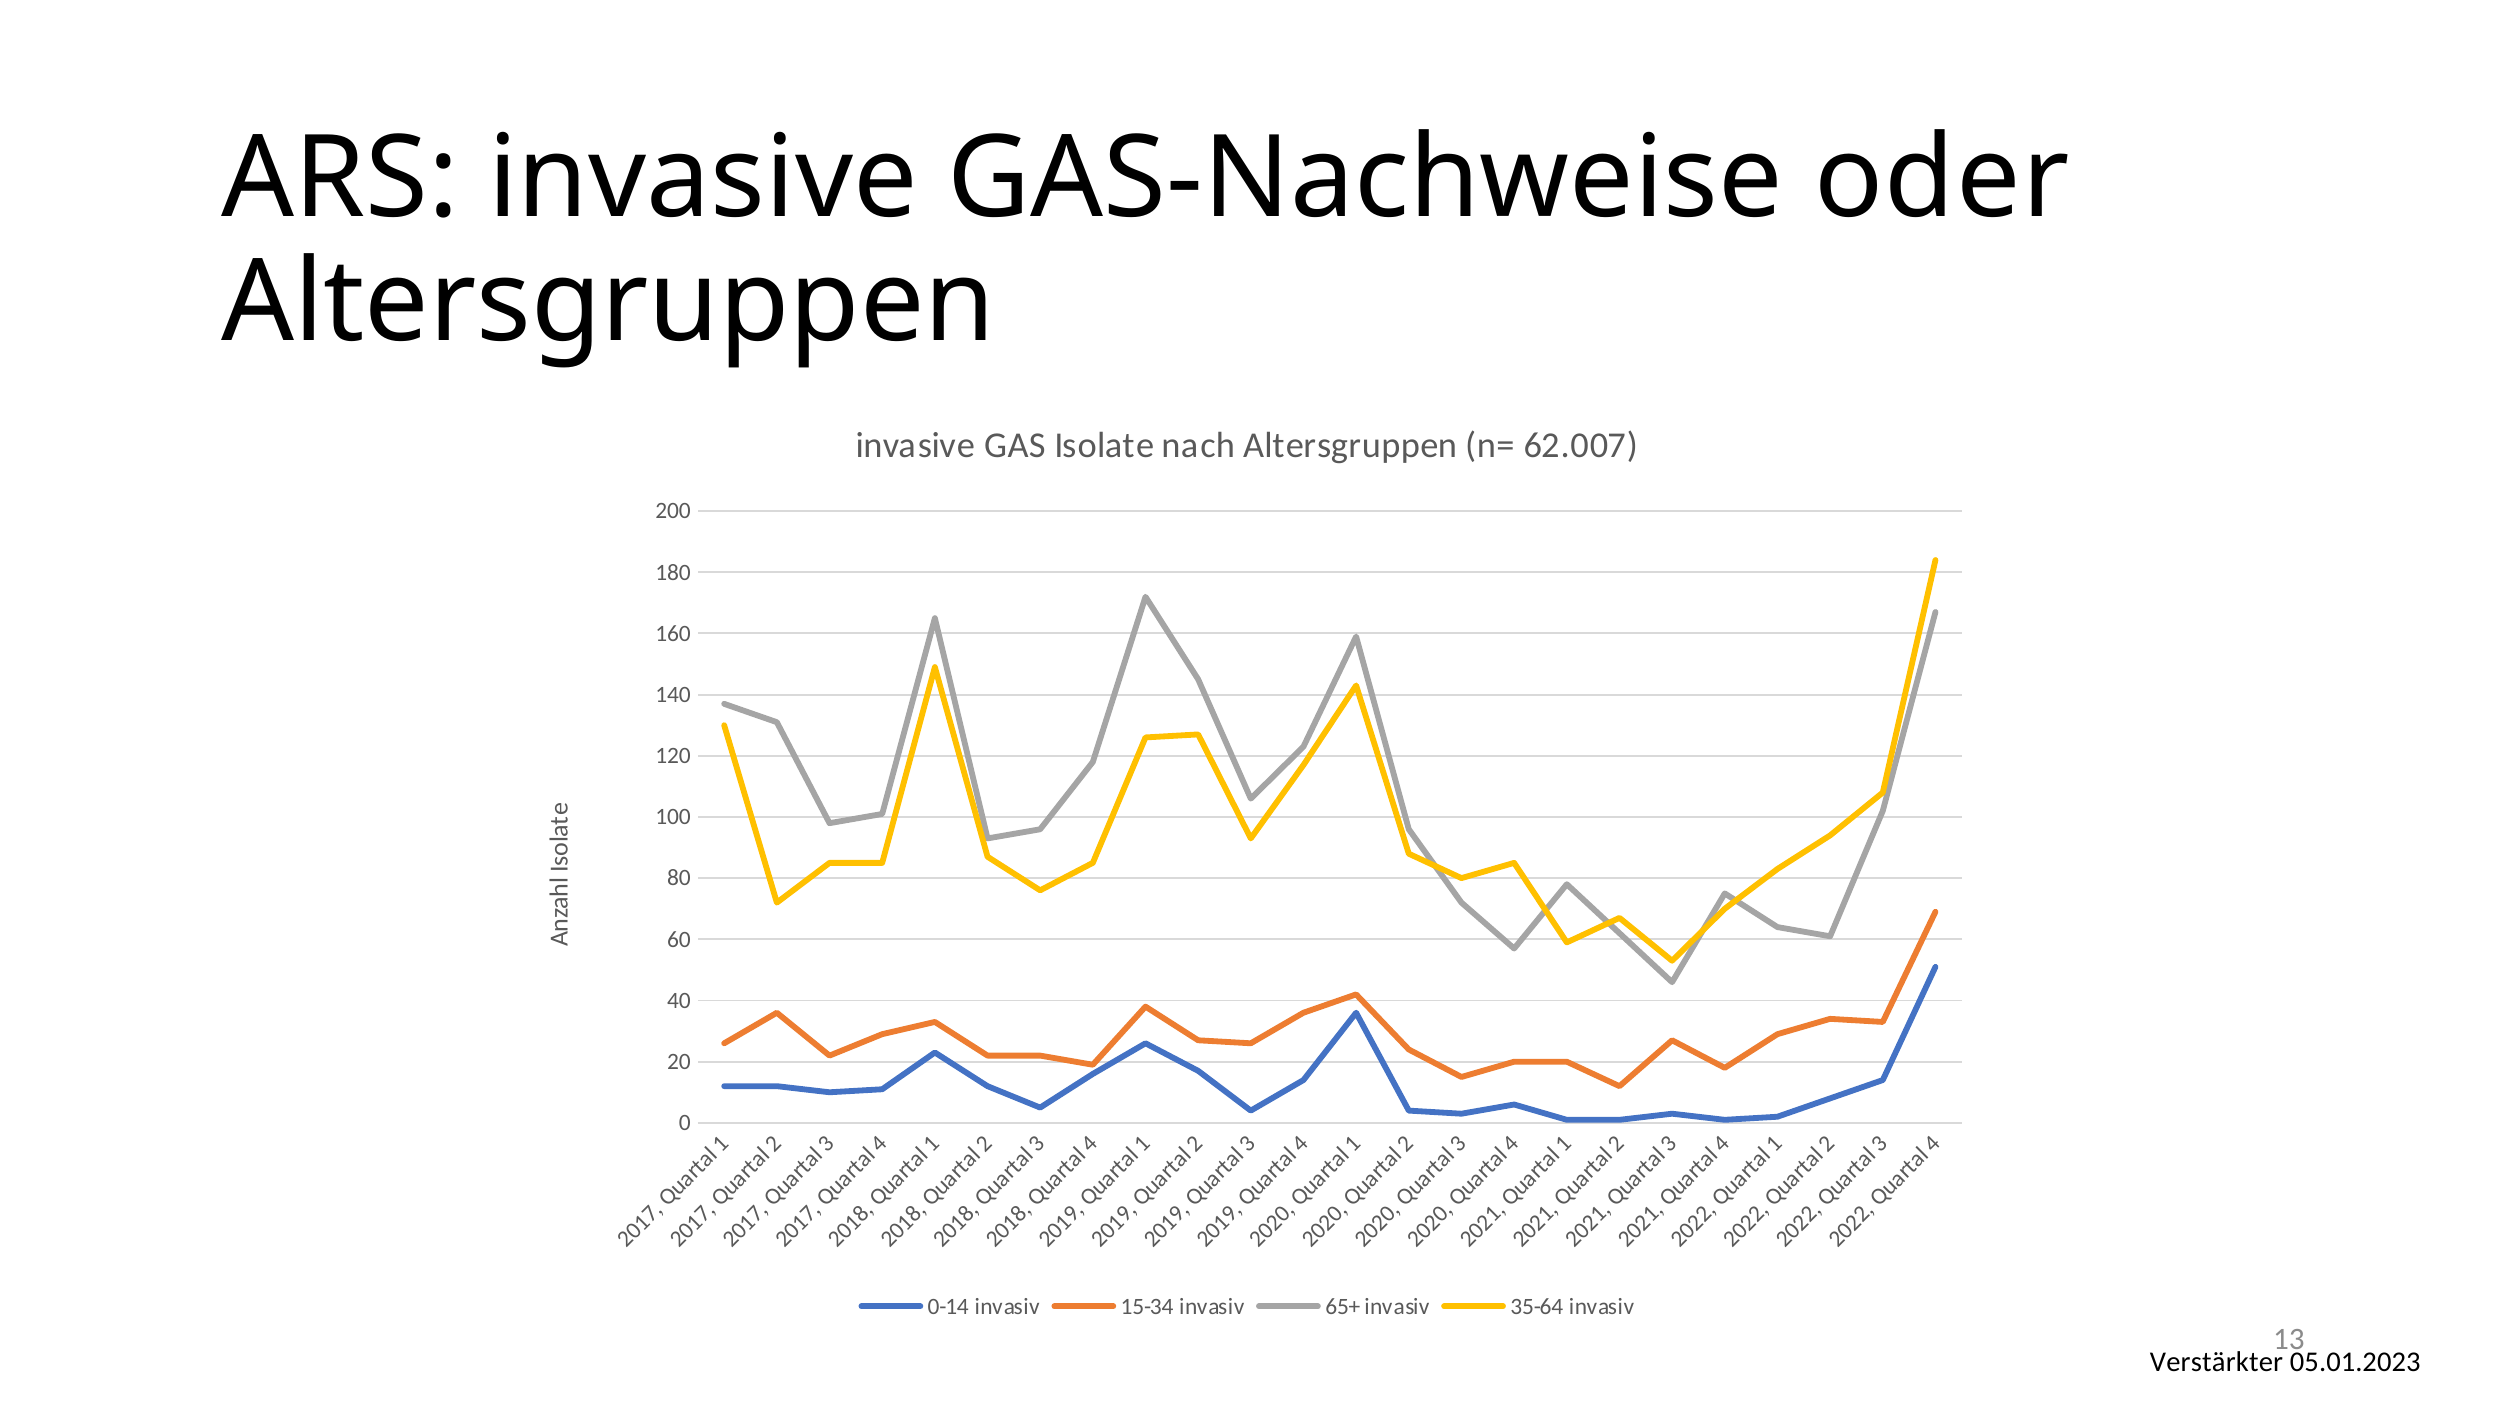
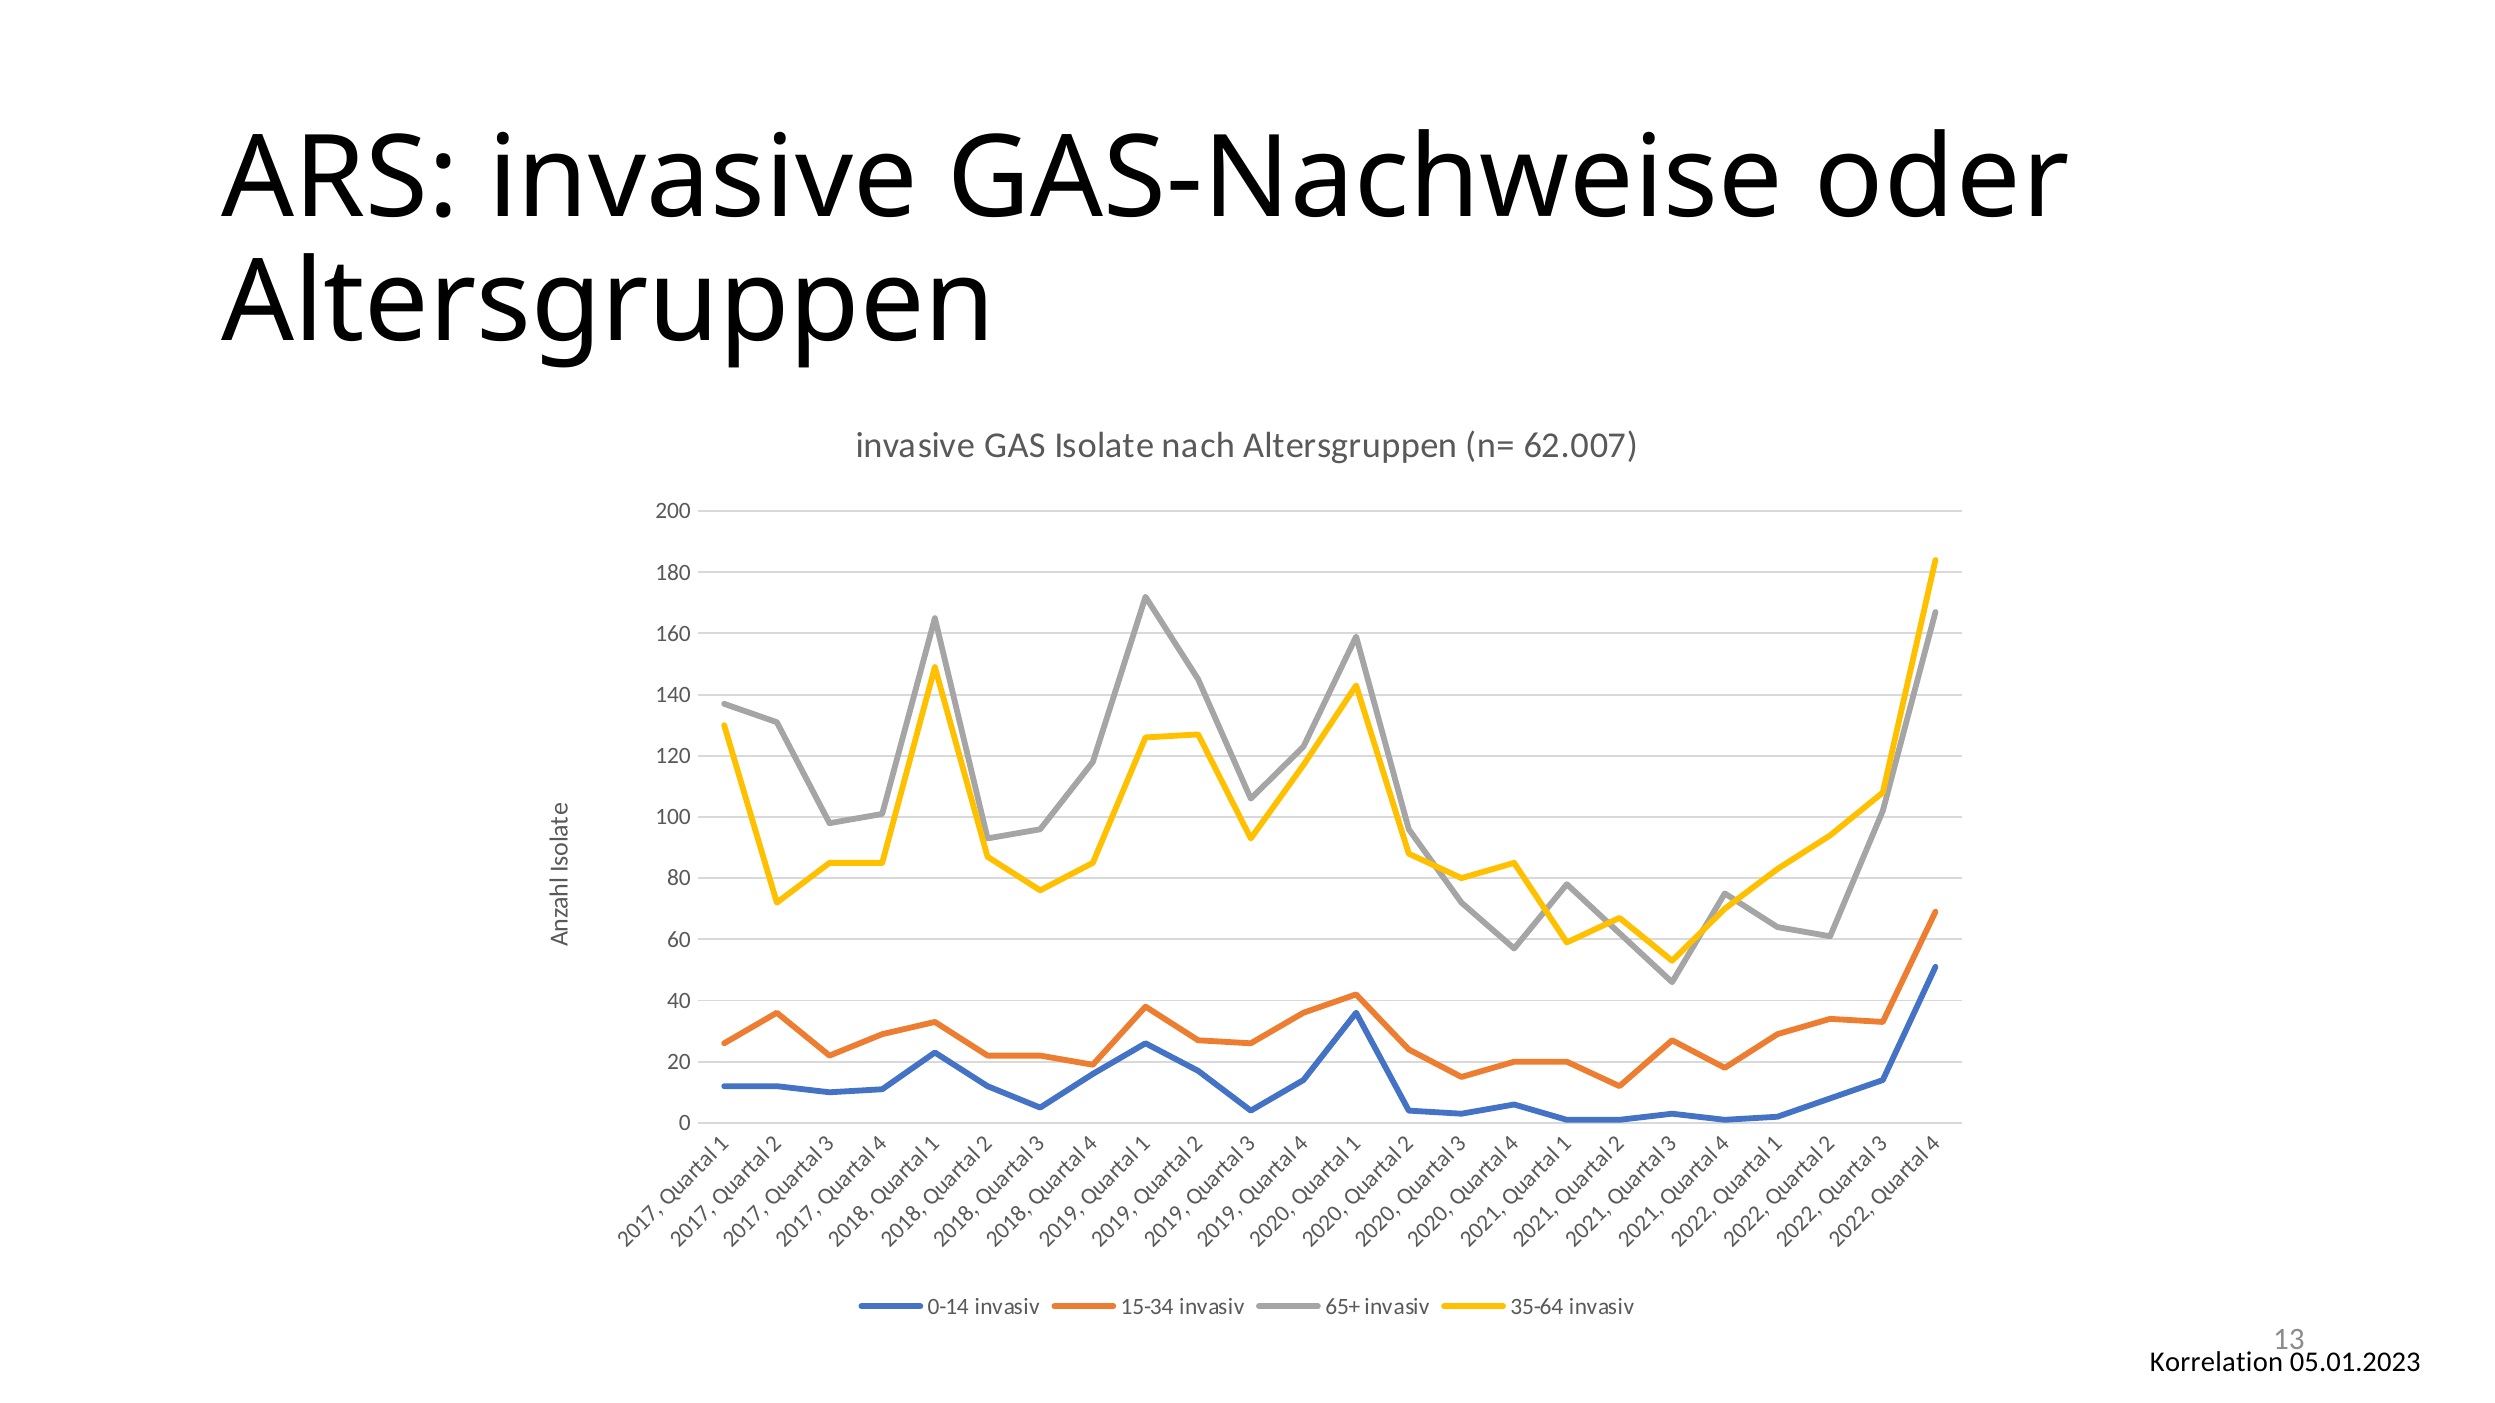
Verstärkter: Verstärkter -> Korrelation
